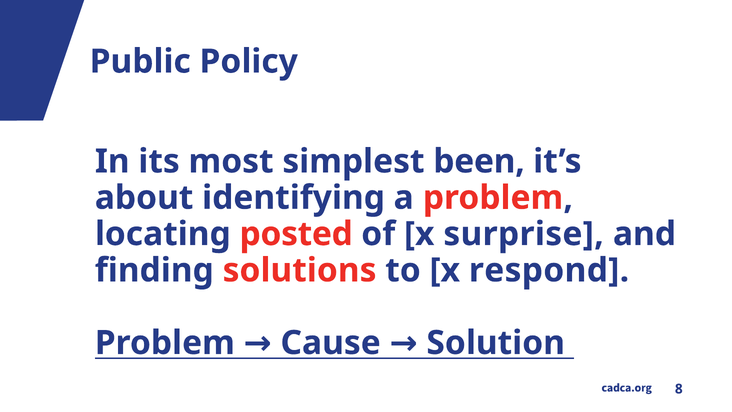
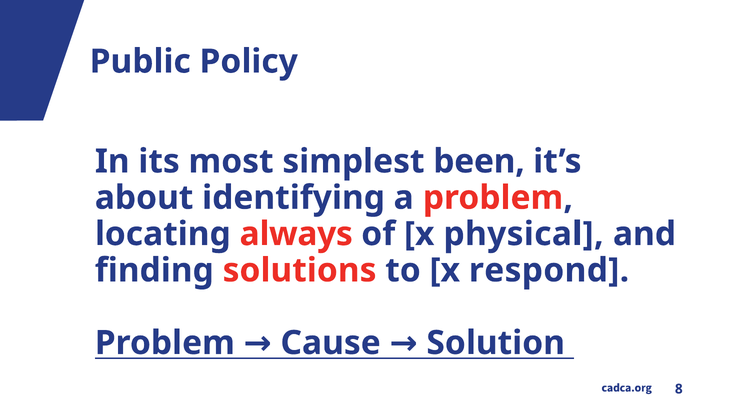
posted: posted -> always
surprise: surprise -> physical
